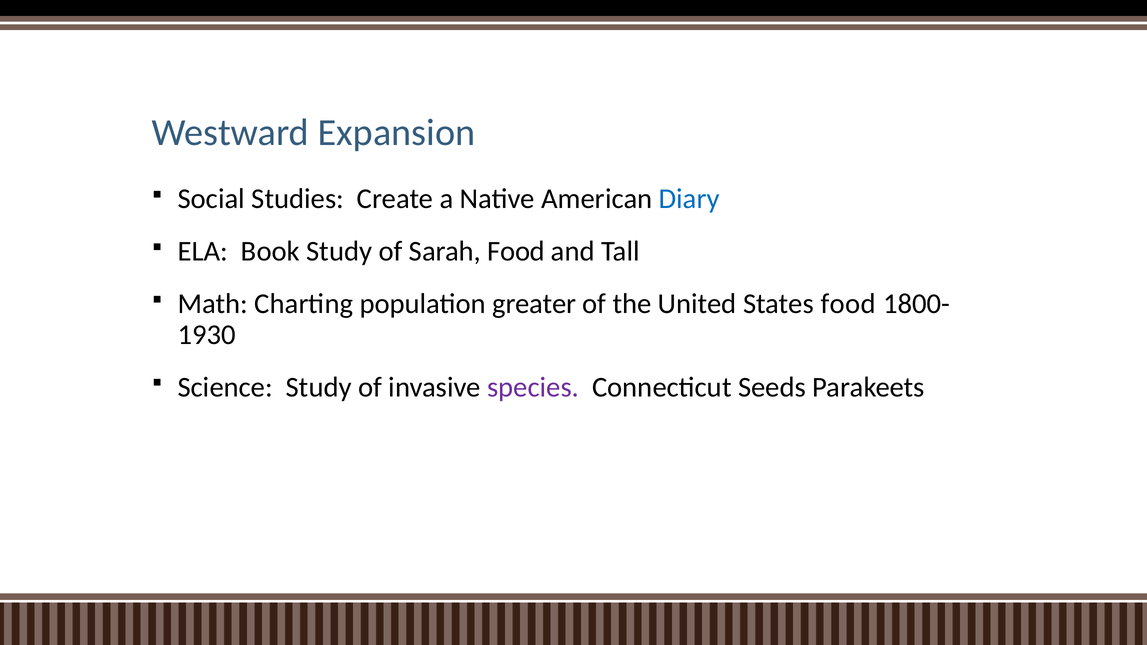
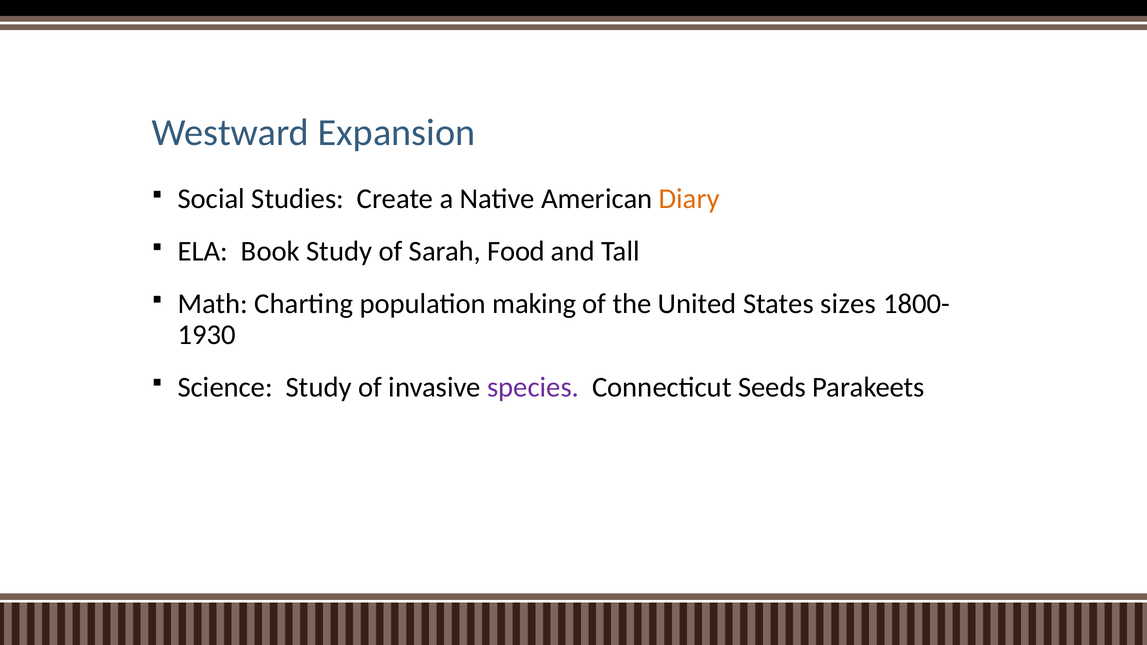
Diary colour: blue -> orange
greater: greater -> making
States food: food -> sizes
